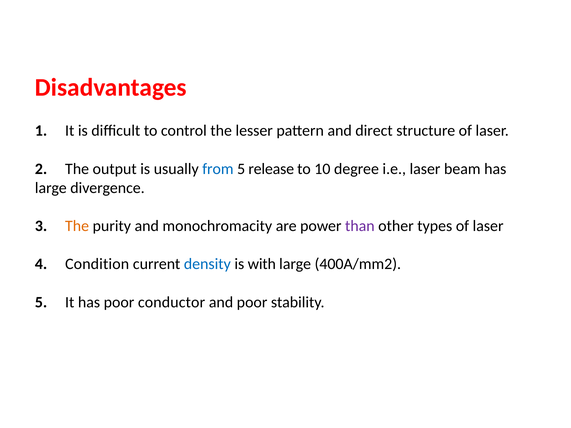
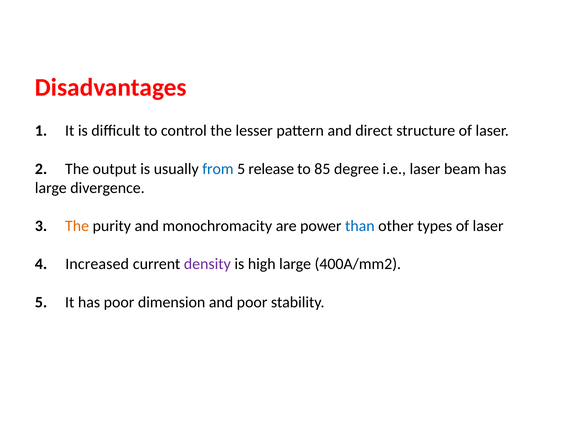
10: 10 -> 85
than colour: purple -> blue
Condition: Condition -> Increased
density colour: blue -> purple
with: with -> high
conductor: conductor -> dimension
